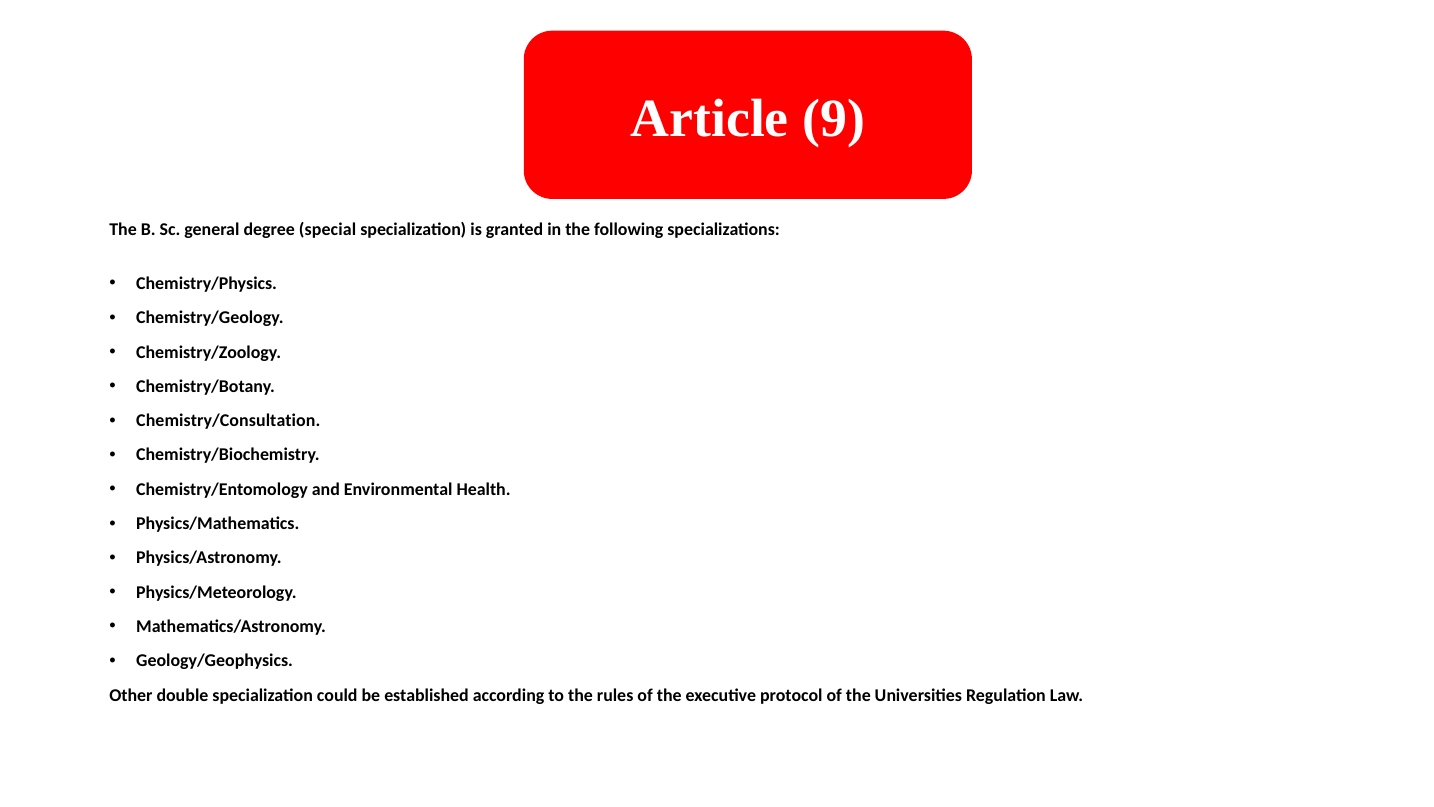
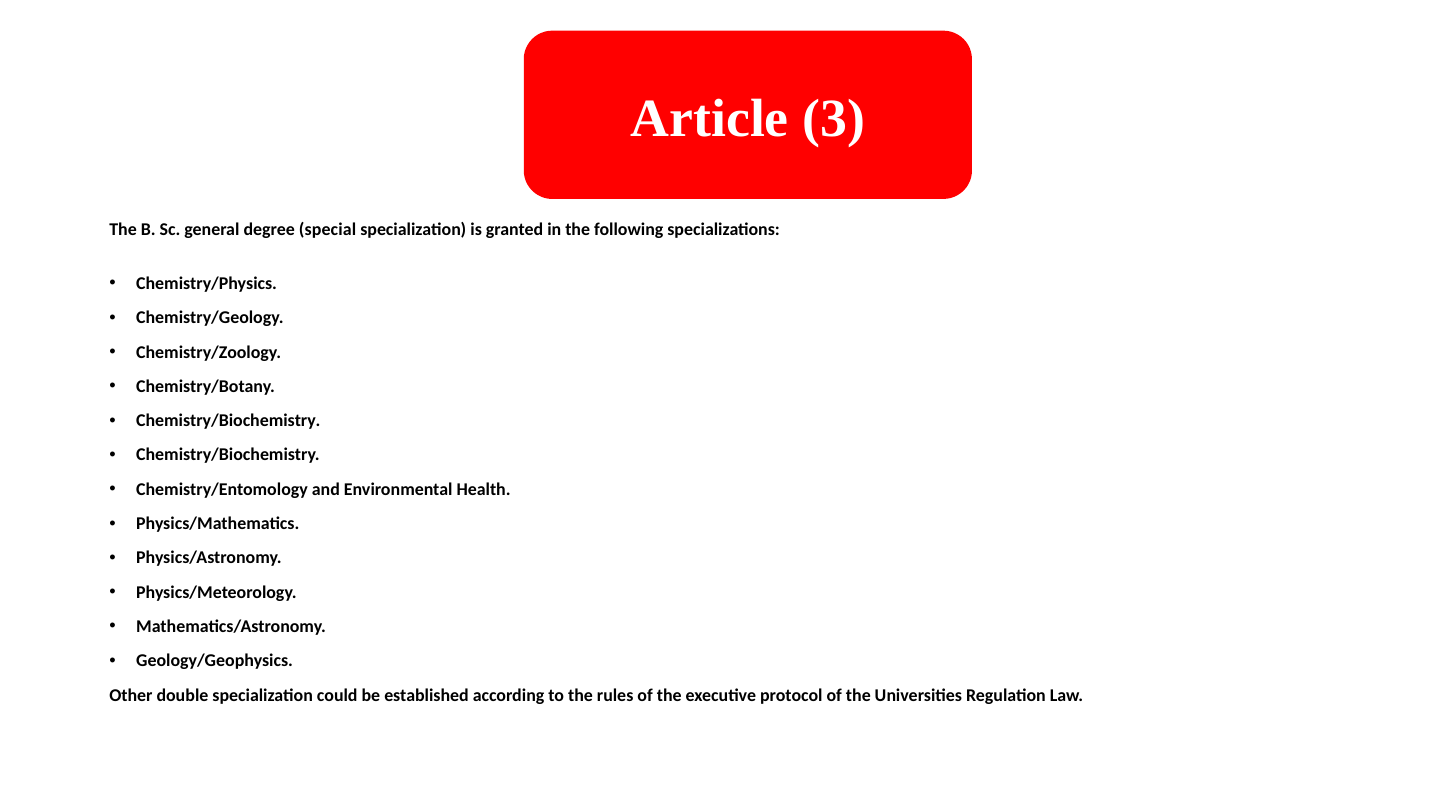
9: 9 -> 3
Chemistry/Consultation at (228, 421): Chemistry/Consultation -> Chemistry/Biochemistry
